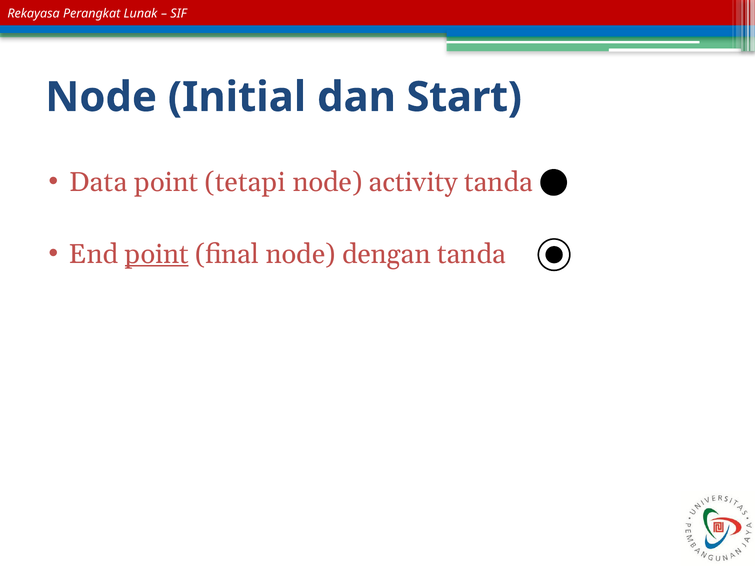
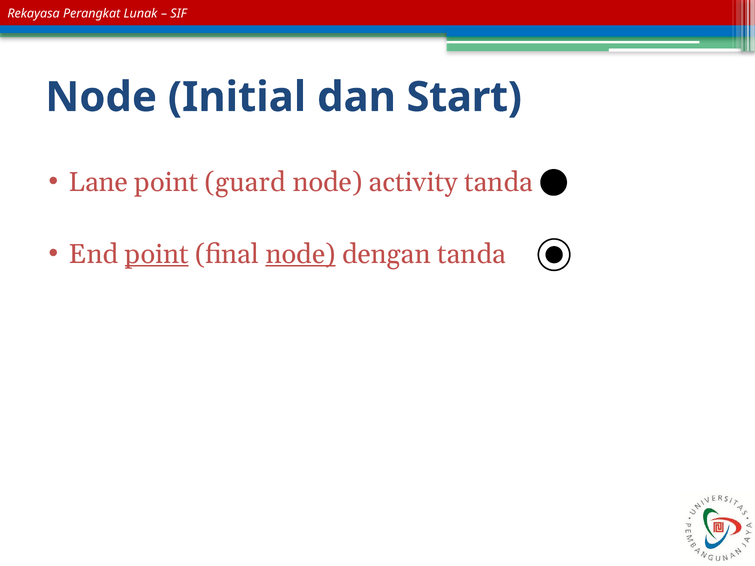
Data: Data -> Lane
tetapi: tetapi -> guard
node at (301, 254) underline: none -> present
